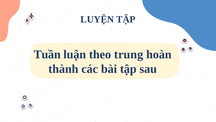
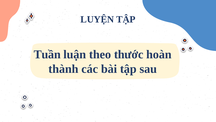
trung: trung -> thước
